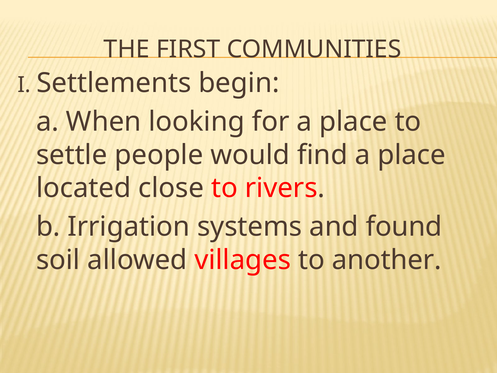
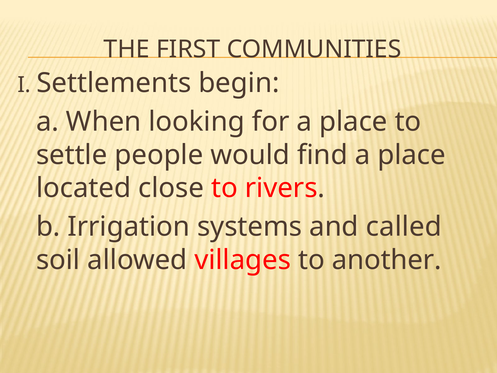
found: found -> called
